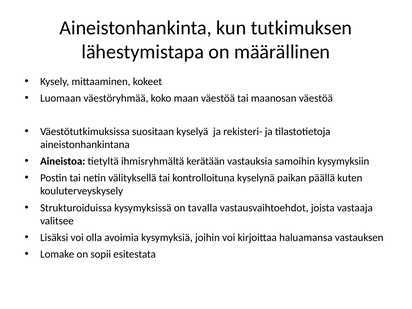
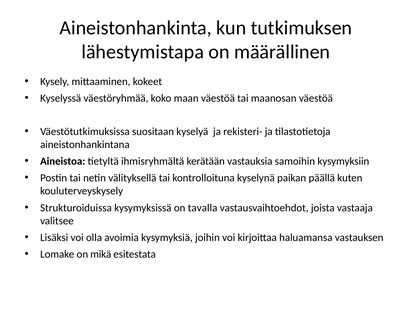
Luomaan: Luomaan -> Kyselyssä
sopii: sopii -> mikä
